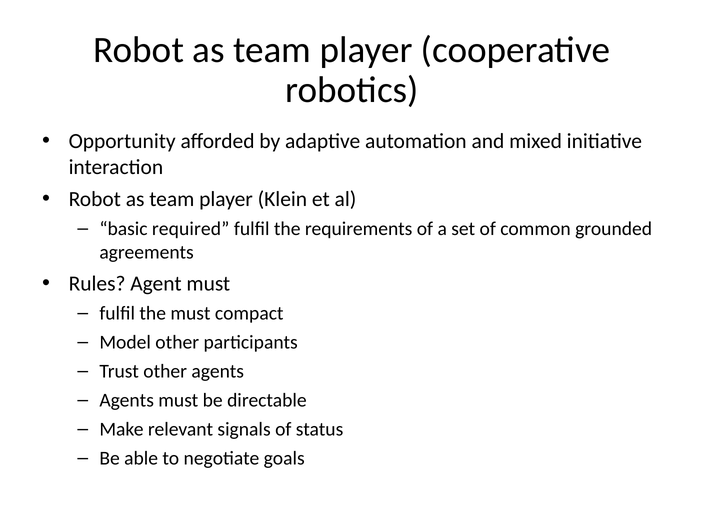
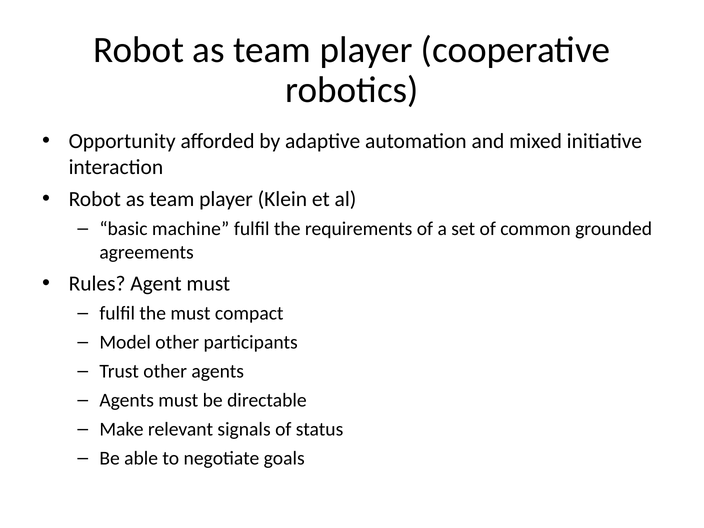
required: required -> machine
